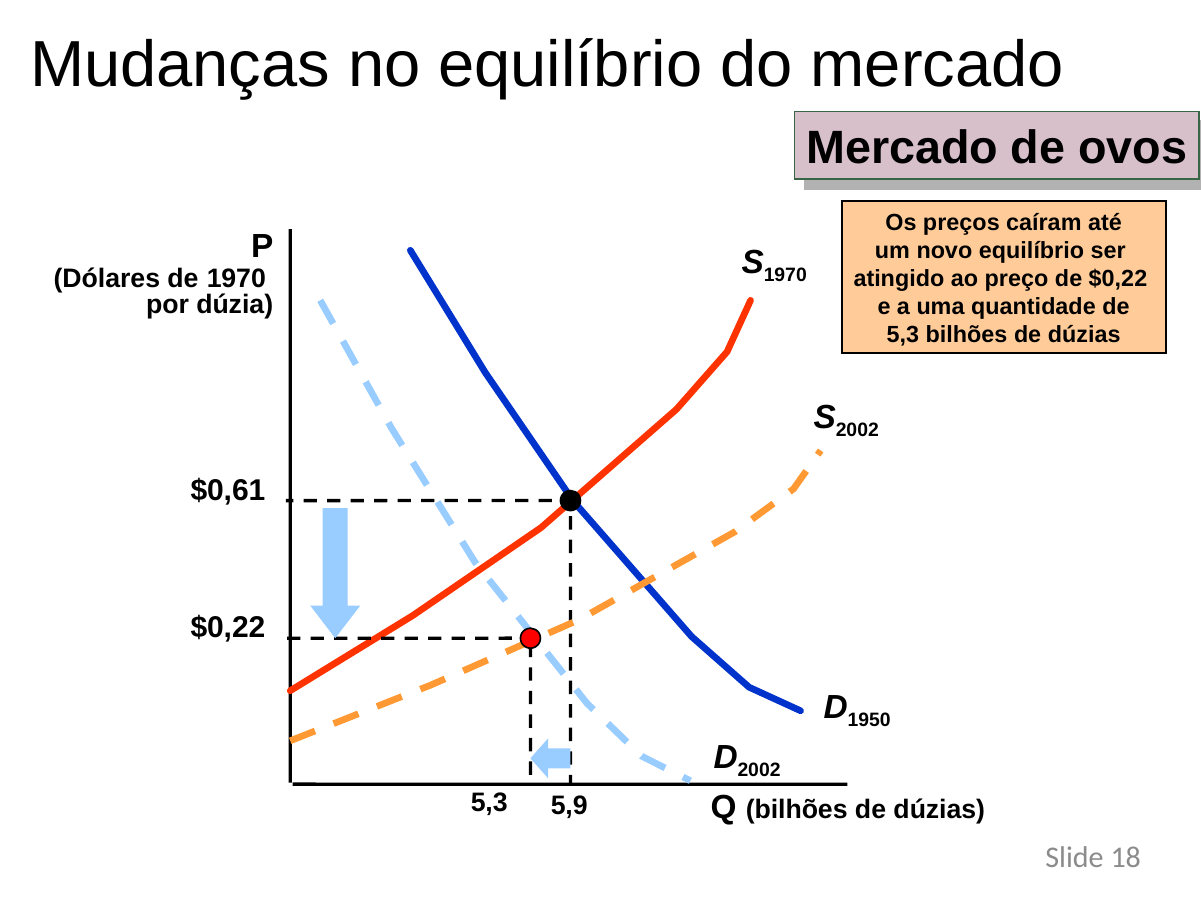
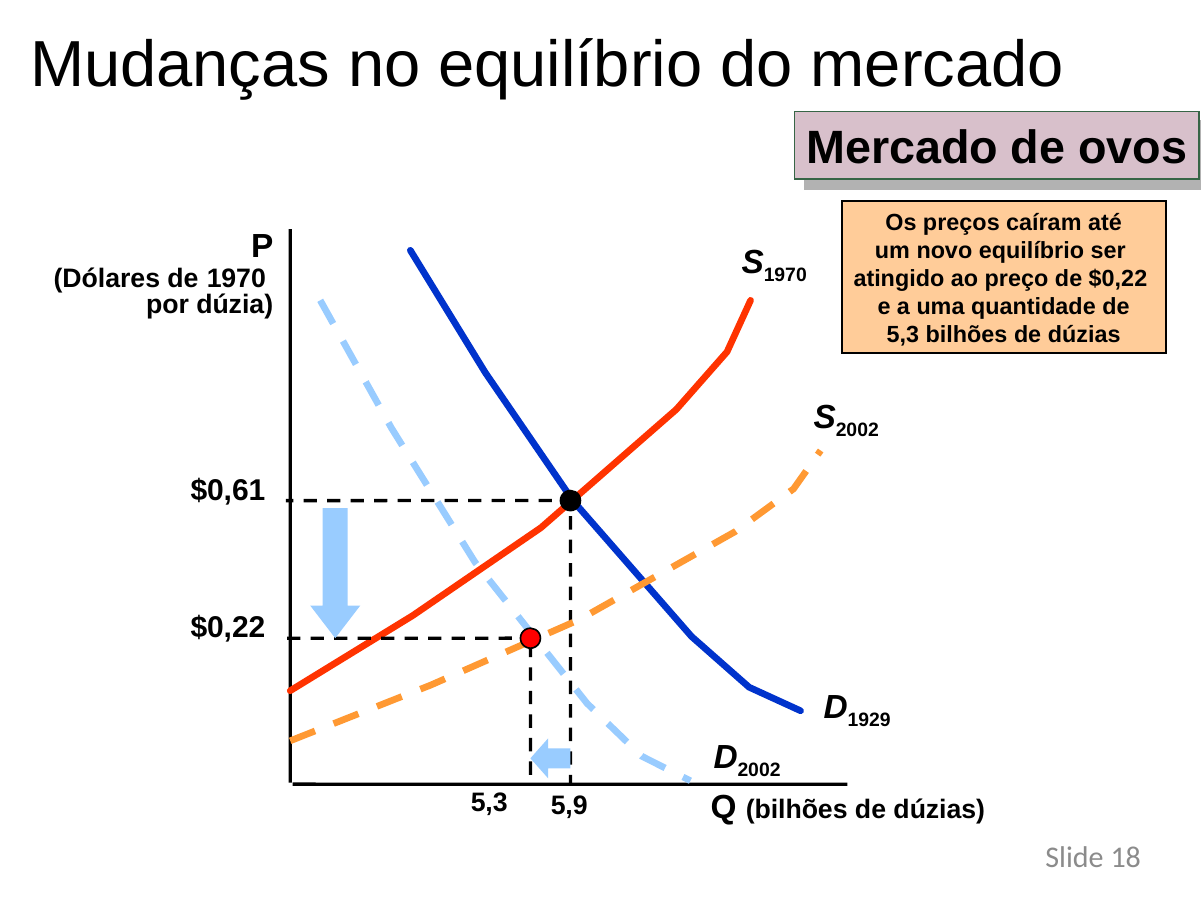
1950: 1950 -> 1929
